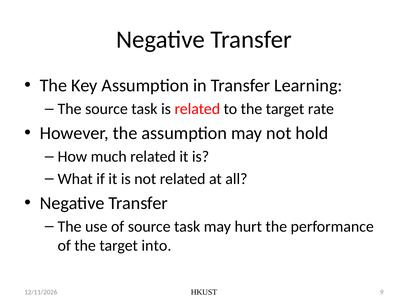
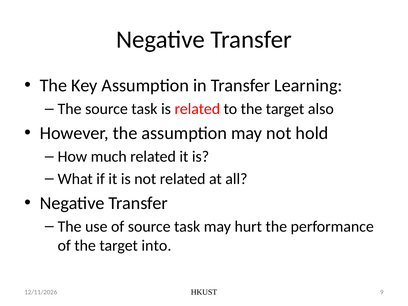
rate: rate -> also
